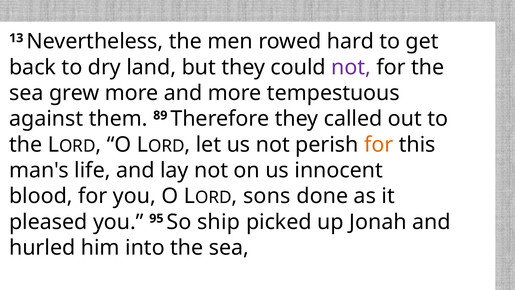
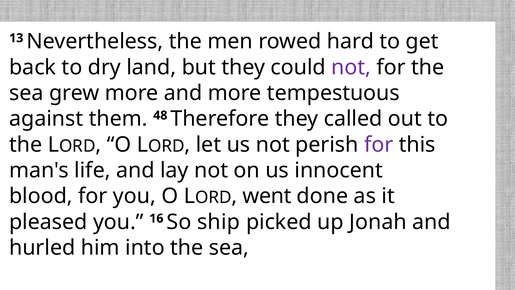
89: 89 -> 48
for at (379, 144) colour: orange -> purple
sons: sons -> went
95: 95 -> 16
